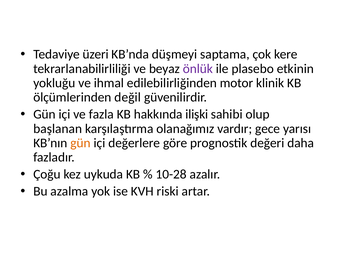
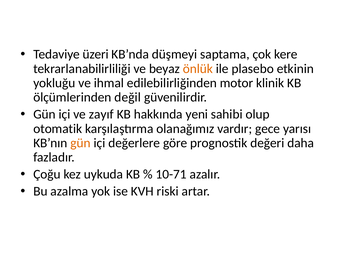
önlük colour: purple -> orange
fazla: fazla -> zayıf
ilişki: ilişki -> yeni
başlanan: başlanan -> otomatik
10-28: 10-28 -> 10-71
